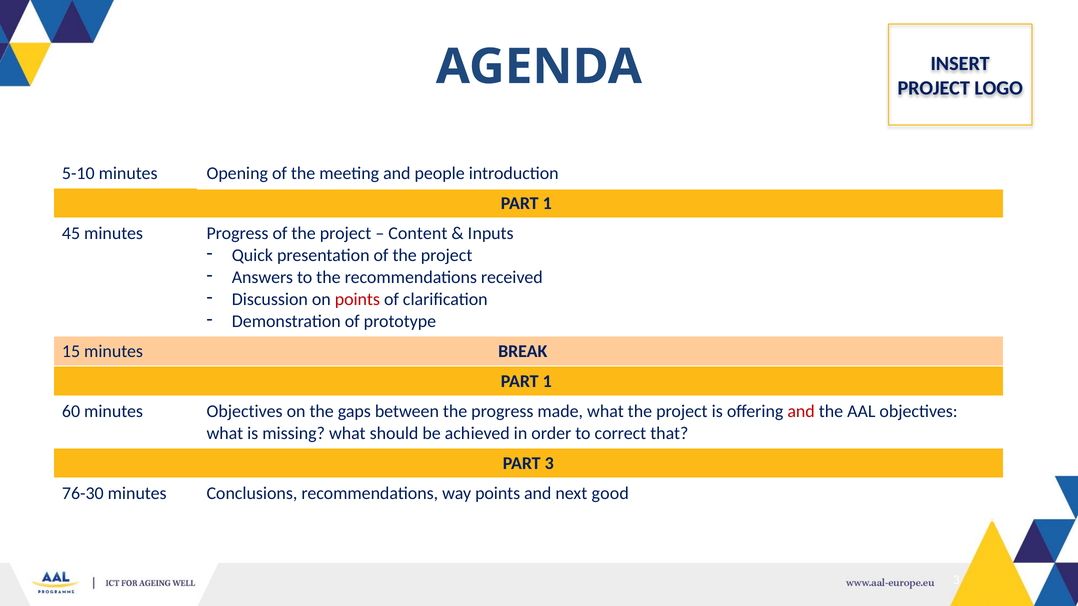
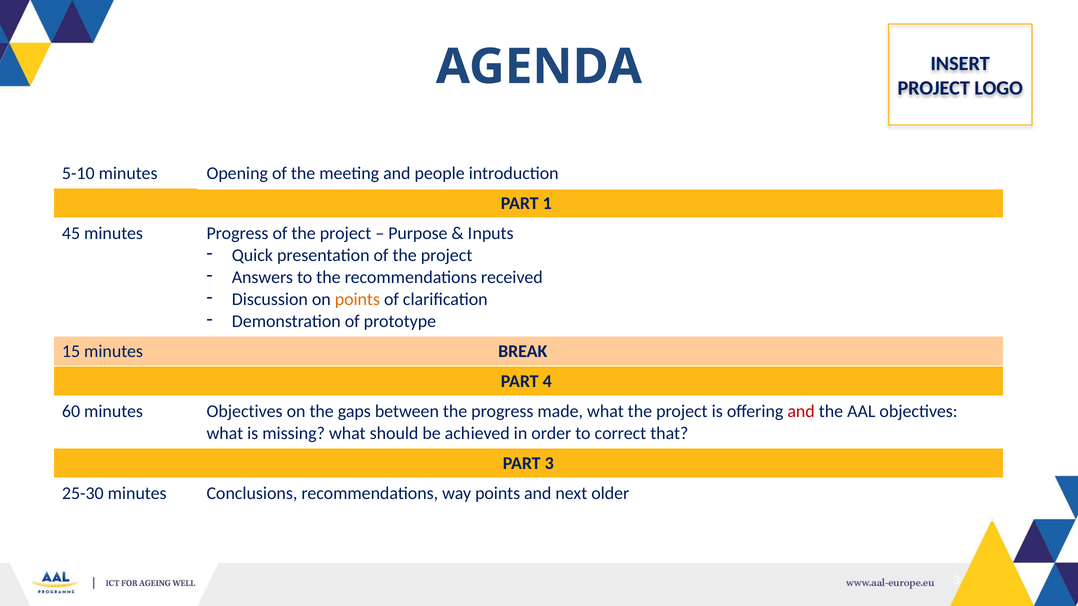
Content: Content -> Purpose
points at (357, 299) colour: red -> orange
1 at (547, 382): 1 -> 4
76-30: 76-30 -> 25-30
good: good -> older
